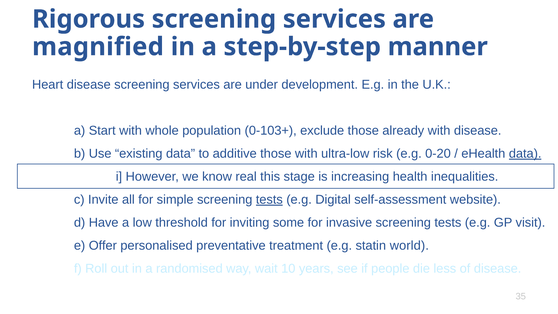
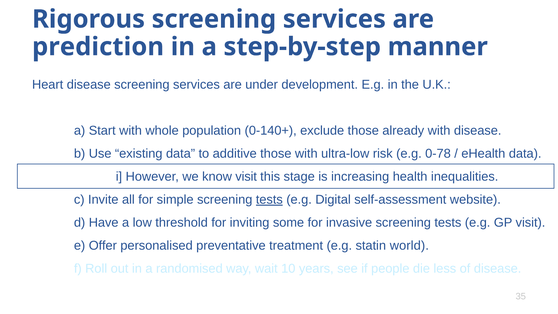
magnified: magnified -> prediction
0-103+: 0-103+ -> 0-140+
0-20: 0-20 -> 0-78
data at (525, 154) underline: present -> none
know real: real -> visit
